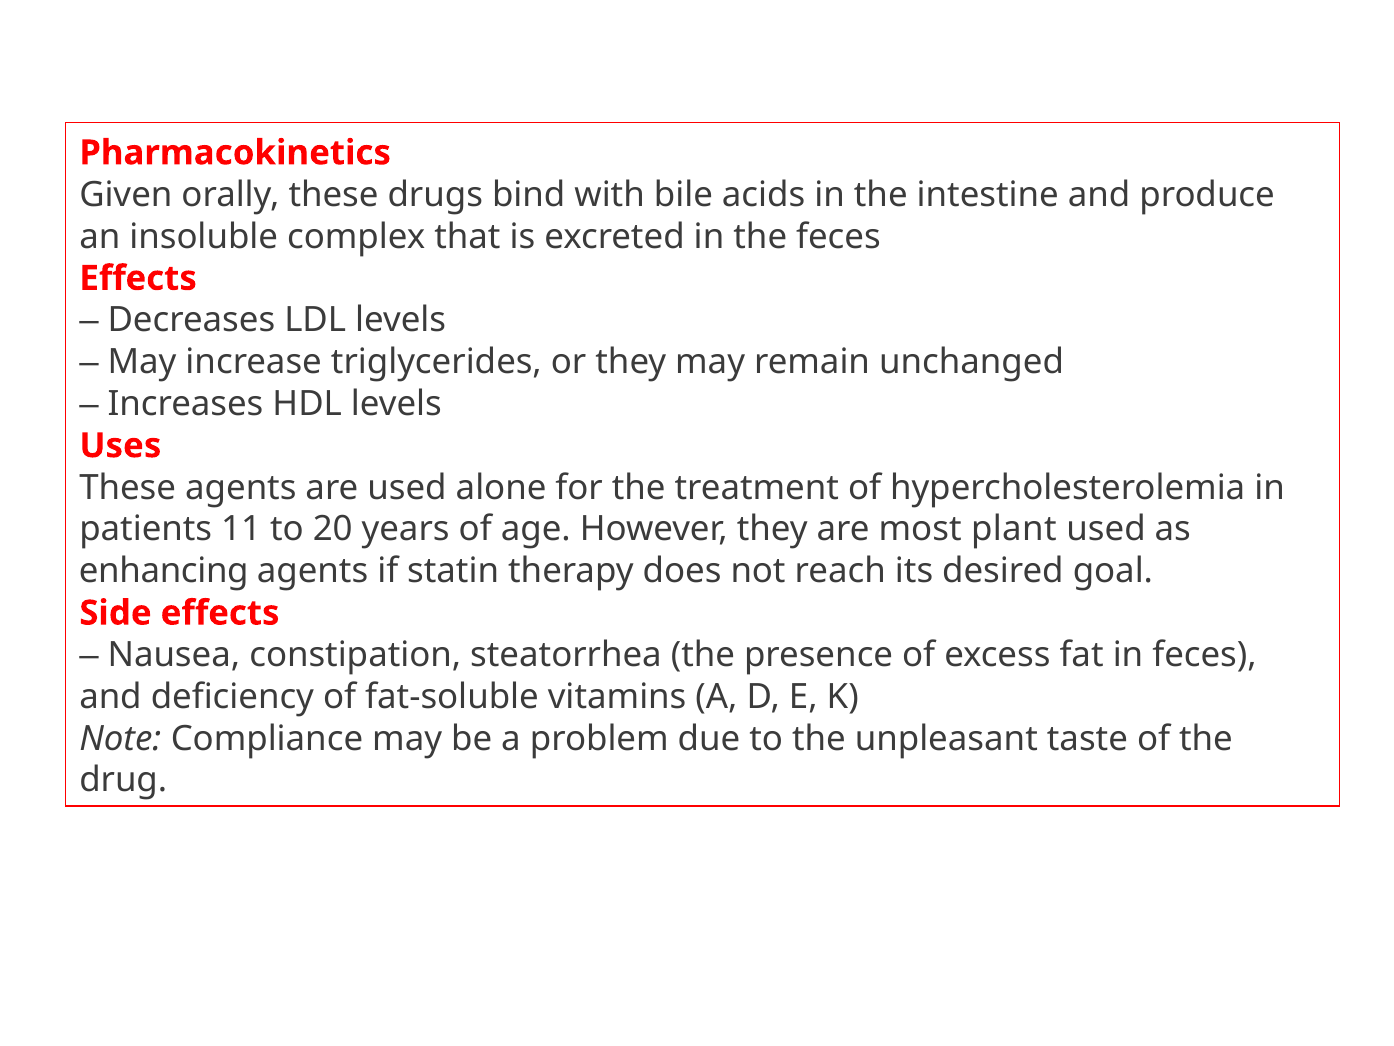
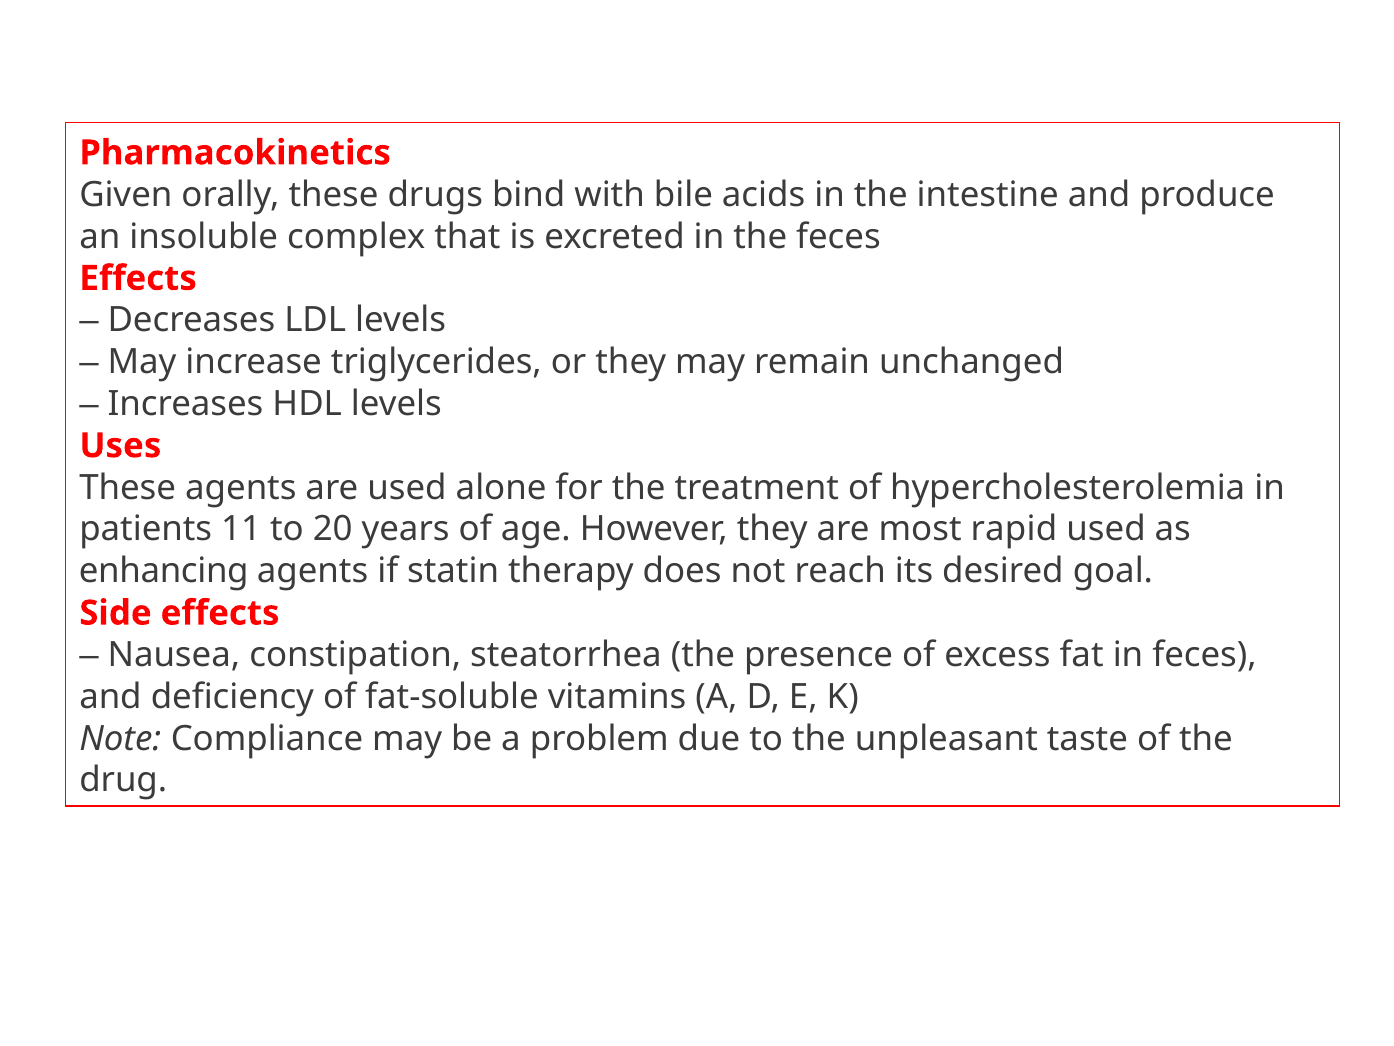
plant: plant -> rapid
